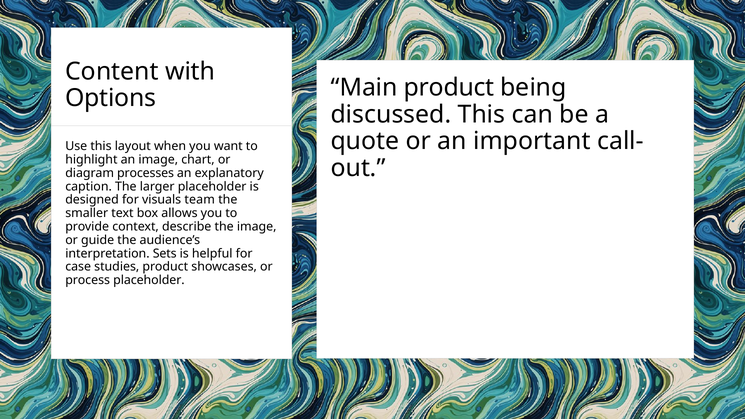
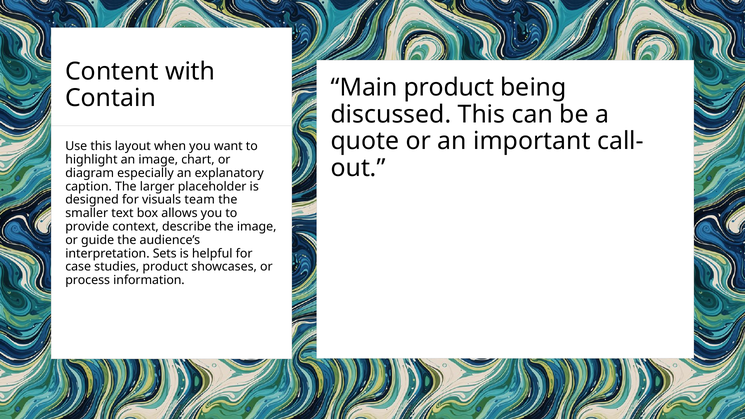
Options: Options -> Contain
processes: processes -> especially
process placeholder: placeholder -> information
